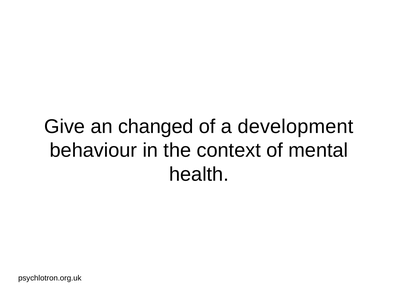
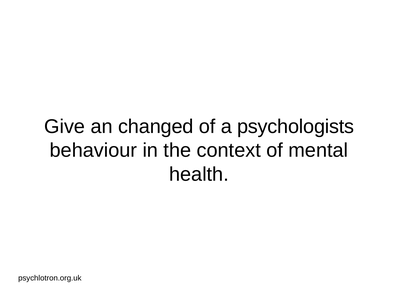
development: development -> psychologists
